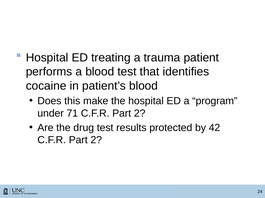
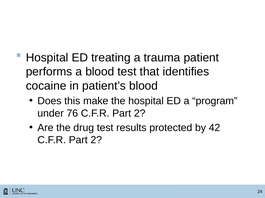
71: 71 -> 76
